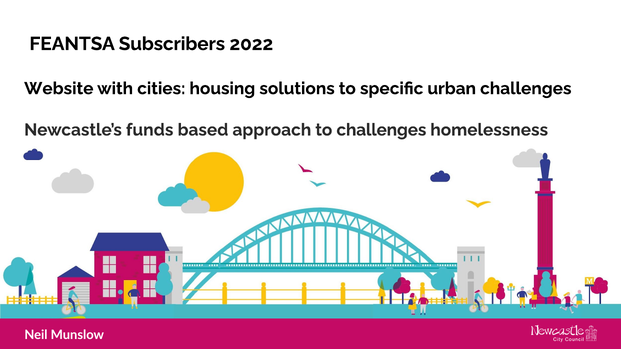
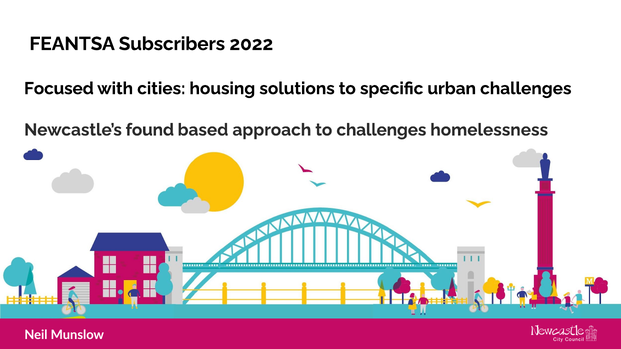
Website: Website -> Focused
funds: funds -> found
